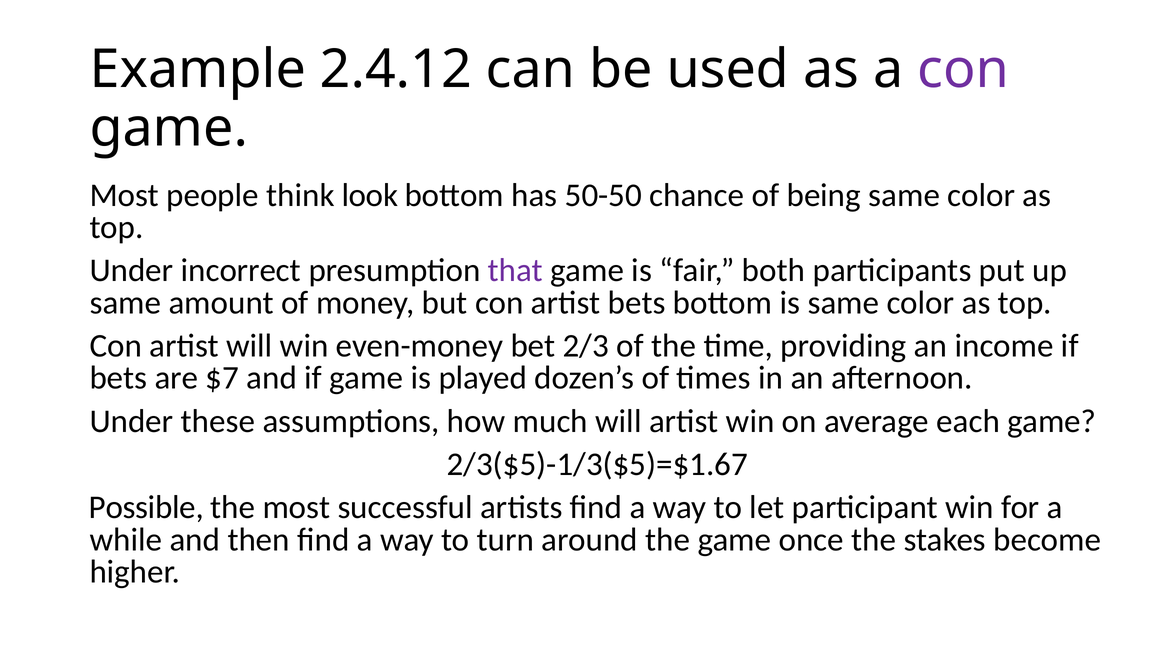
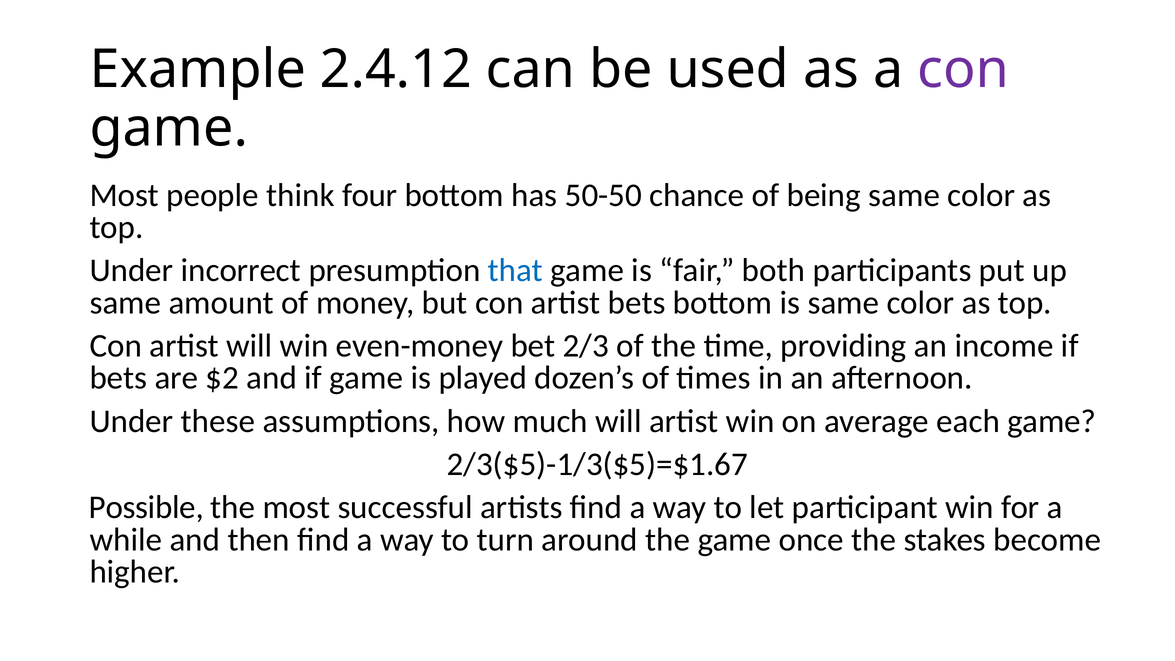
look: look -> four
that colour: purple -> blue
$7: $7 -> $2
